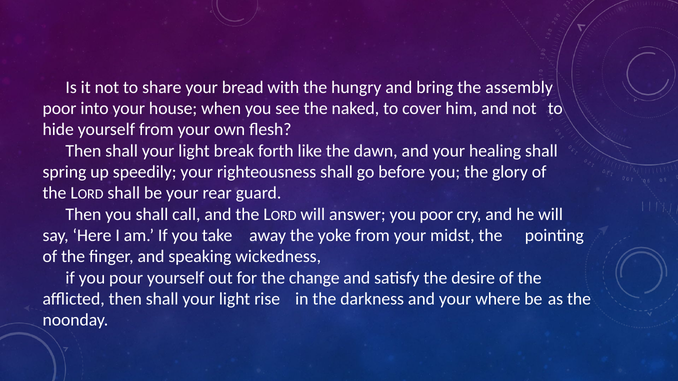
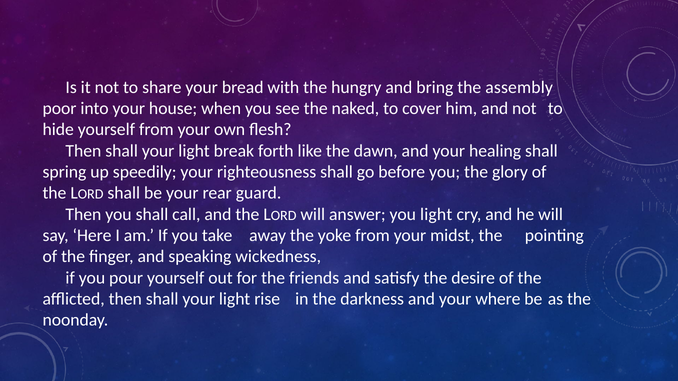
you poor: poor -> light
change: change -> friends
